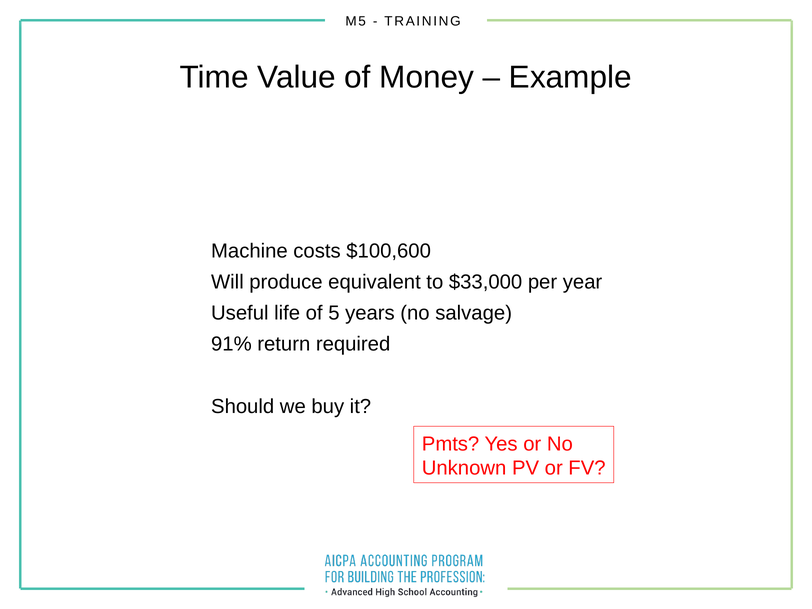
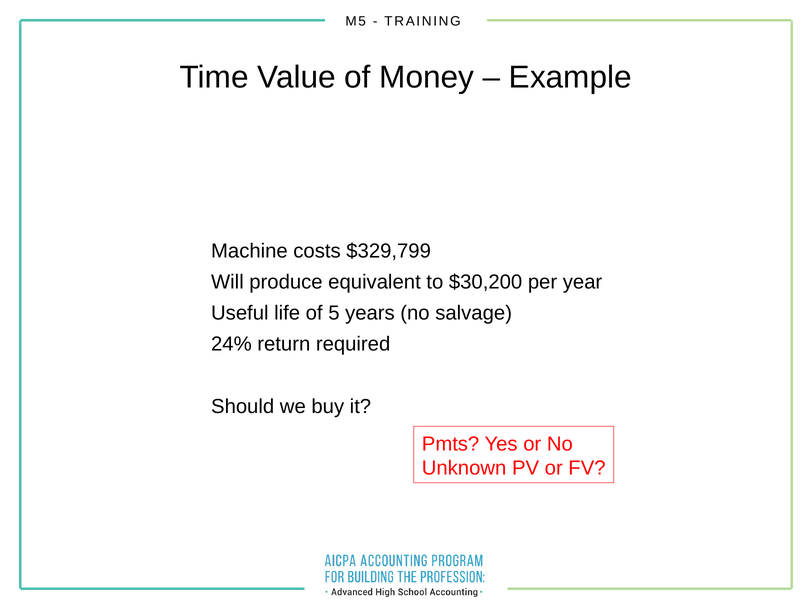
$100,600: $100,600 -> $329,799
$33,000: $33,000 -> $30,200
91%: 91% -> 24%
